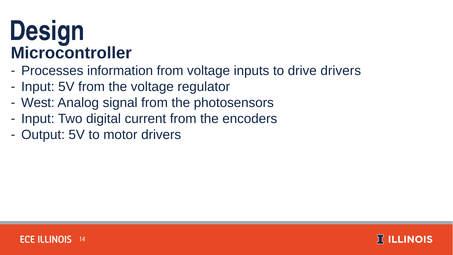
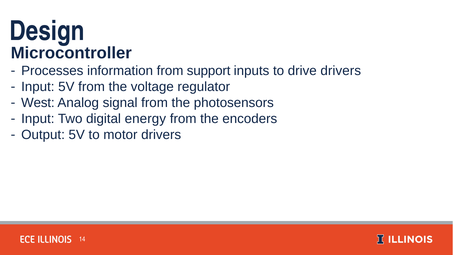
from voltage: voltage -> support
current: current -> energy
